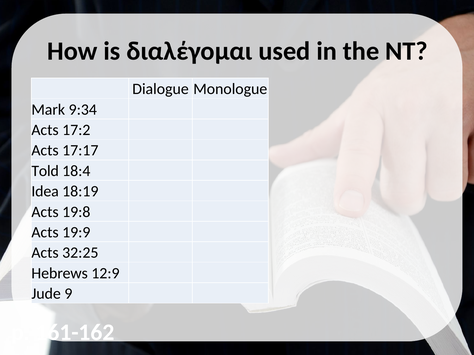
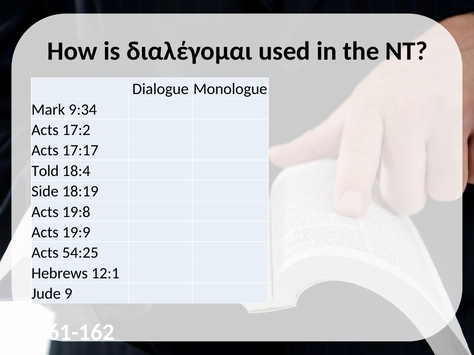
Idea: Idea -> Side
32:25: 32:25 -> 54:25
12:9: 12:9 -> 12:1
